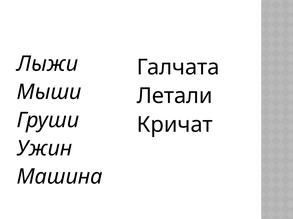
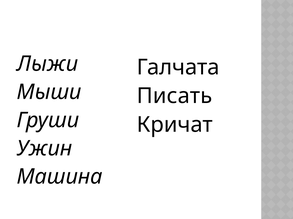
Летали: Летали -> Писать
